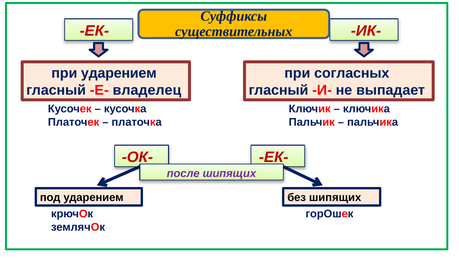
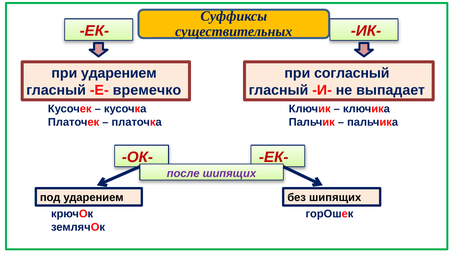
согласных: согласных -> согласный
владелец: владелец -> времечко
